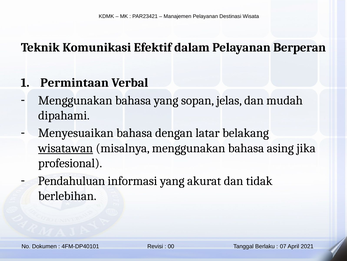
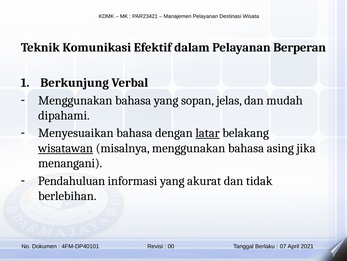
Permintaan: Permintaan -> Berkunjung
latar underline: none -> present
profesional: profesional -> menangani
